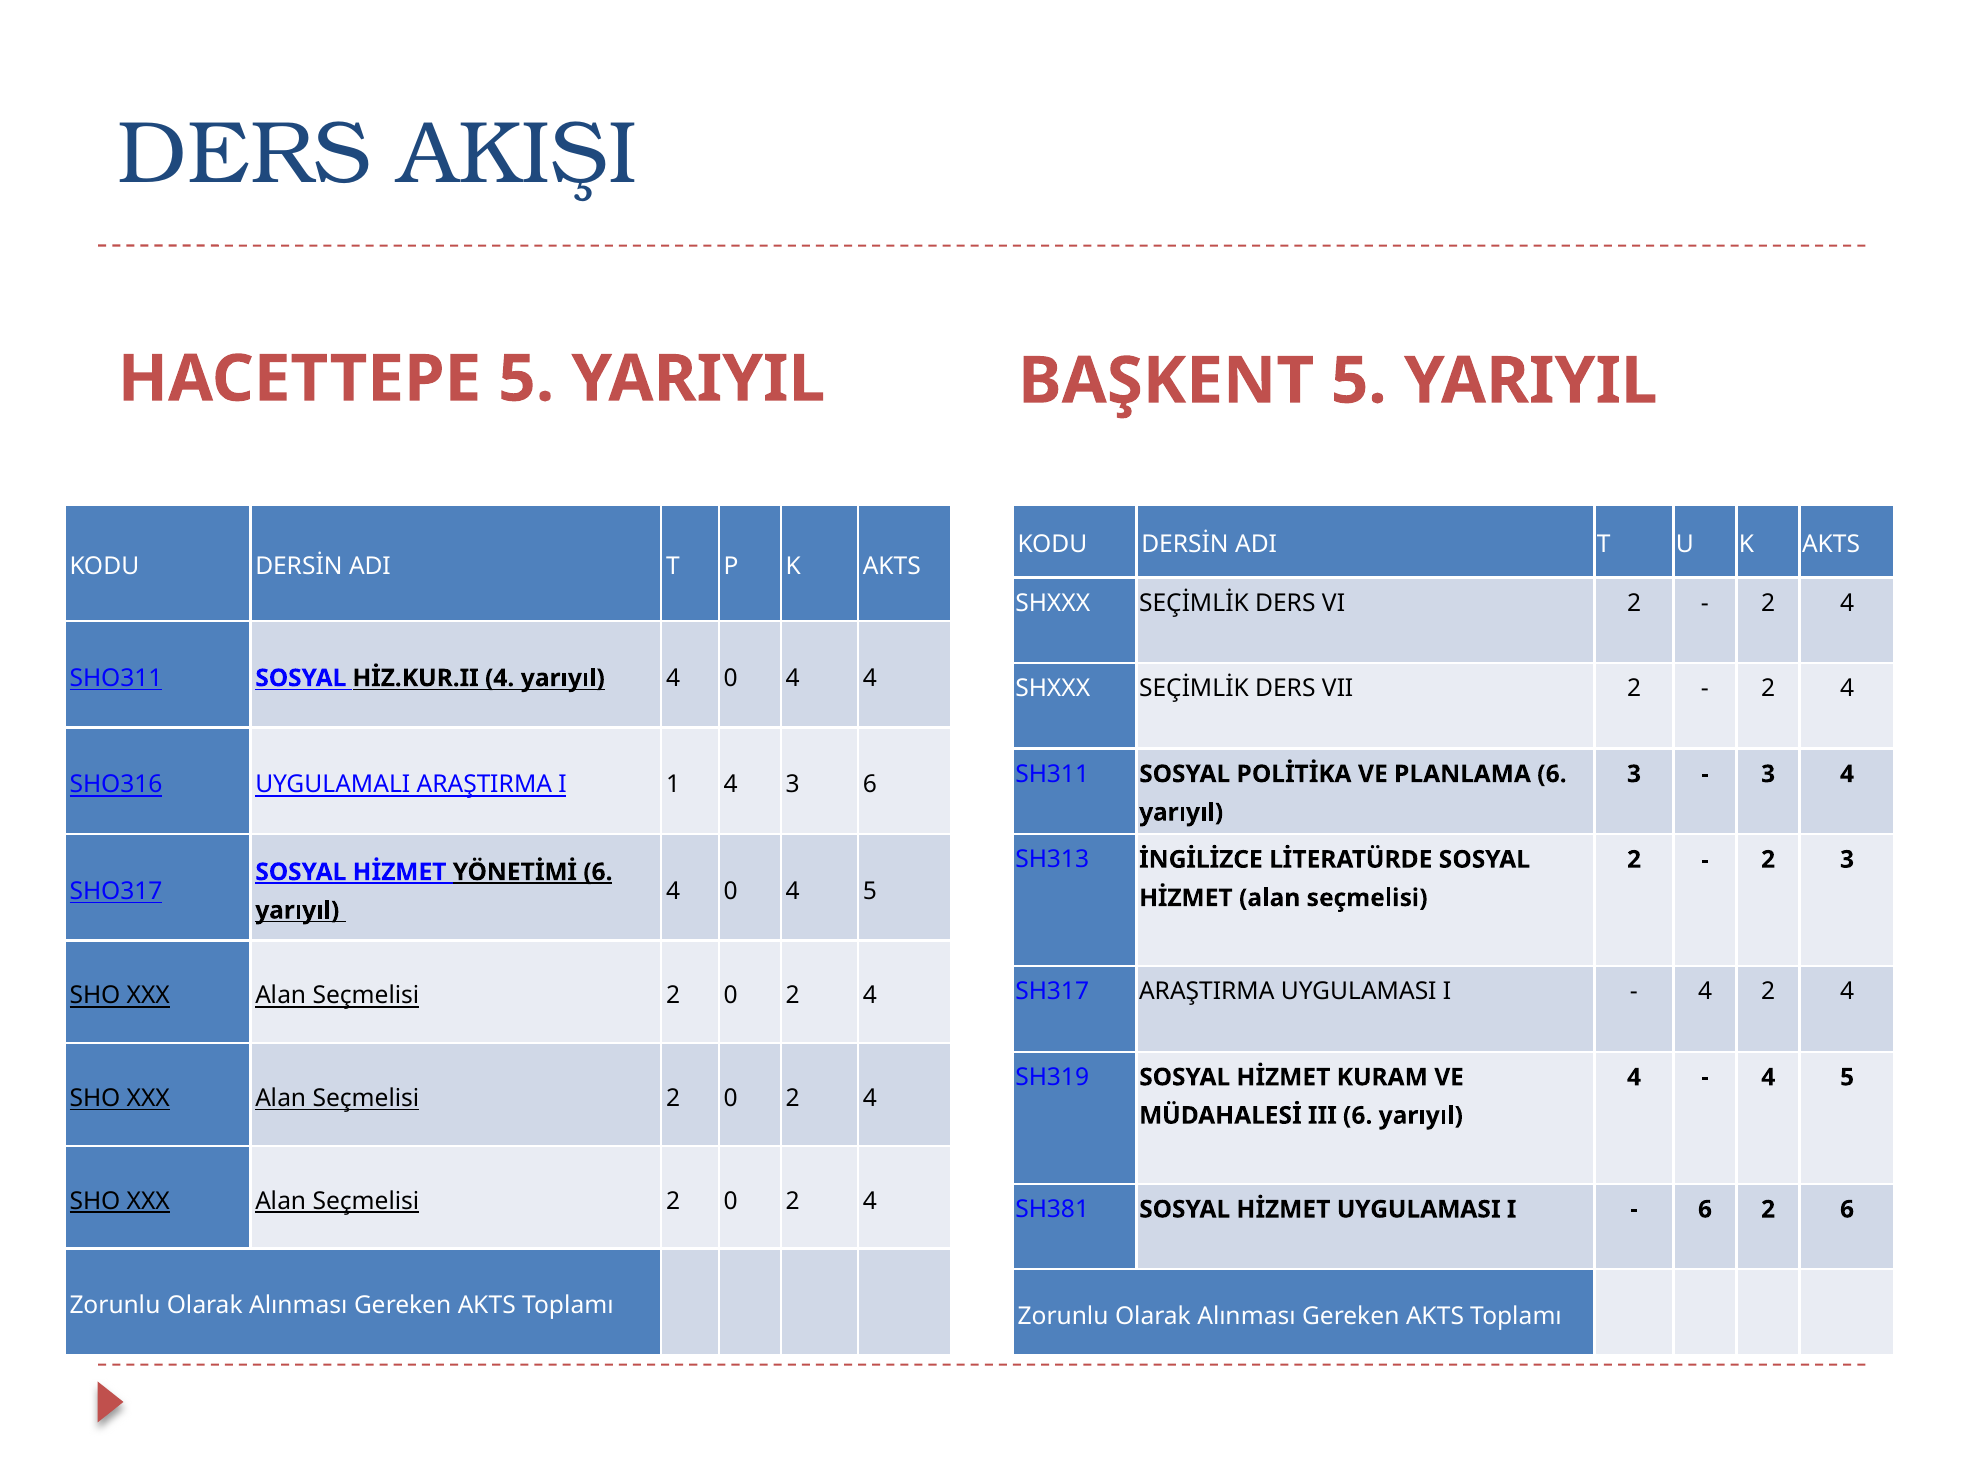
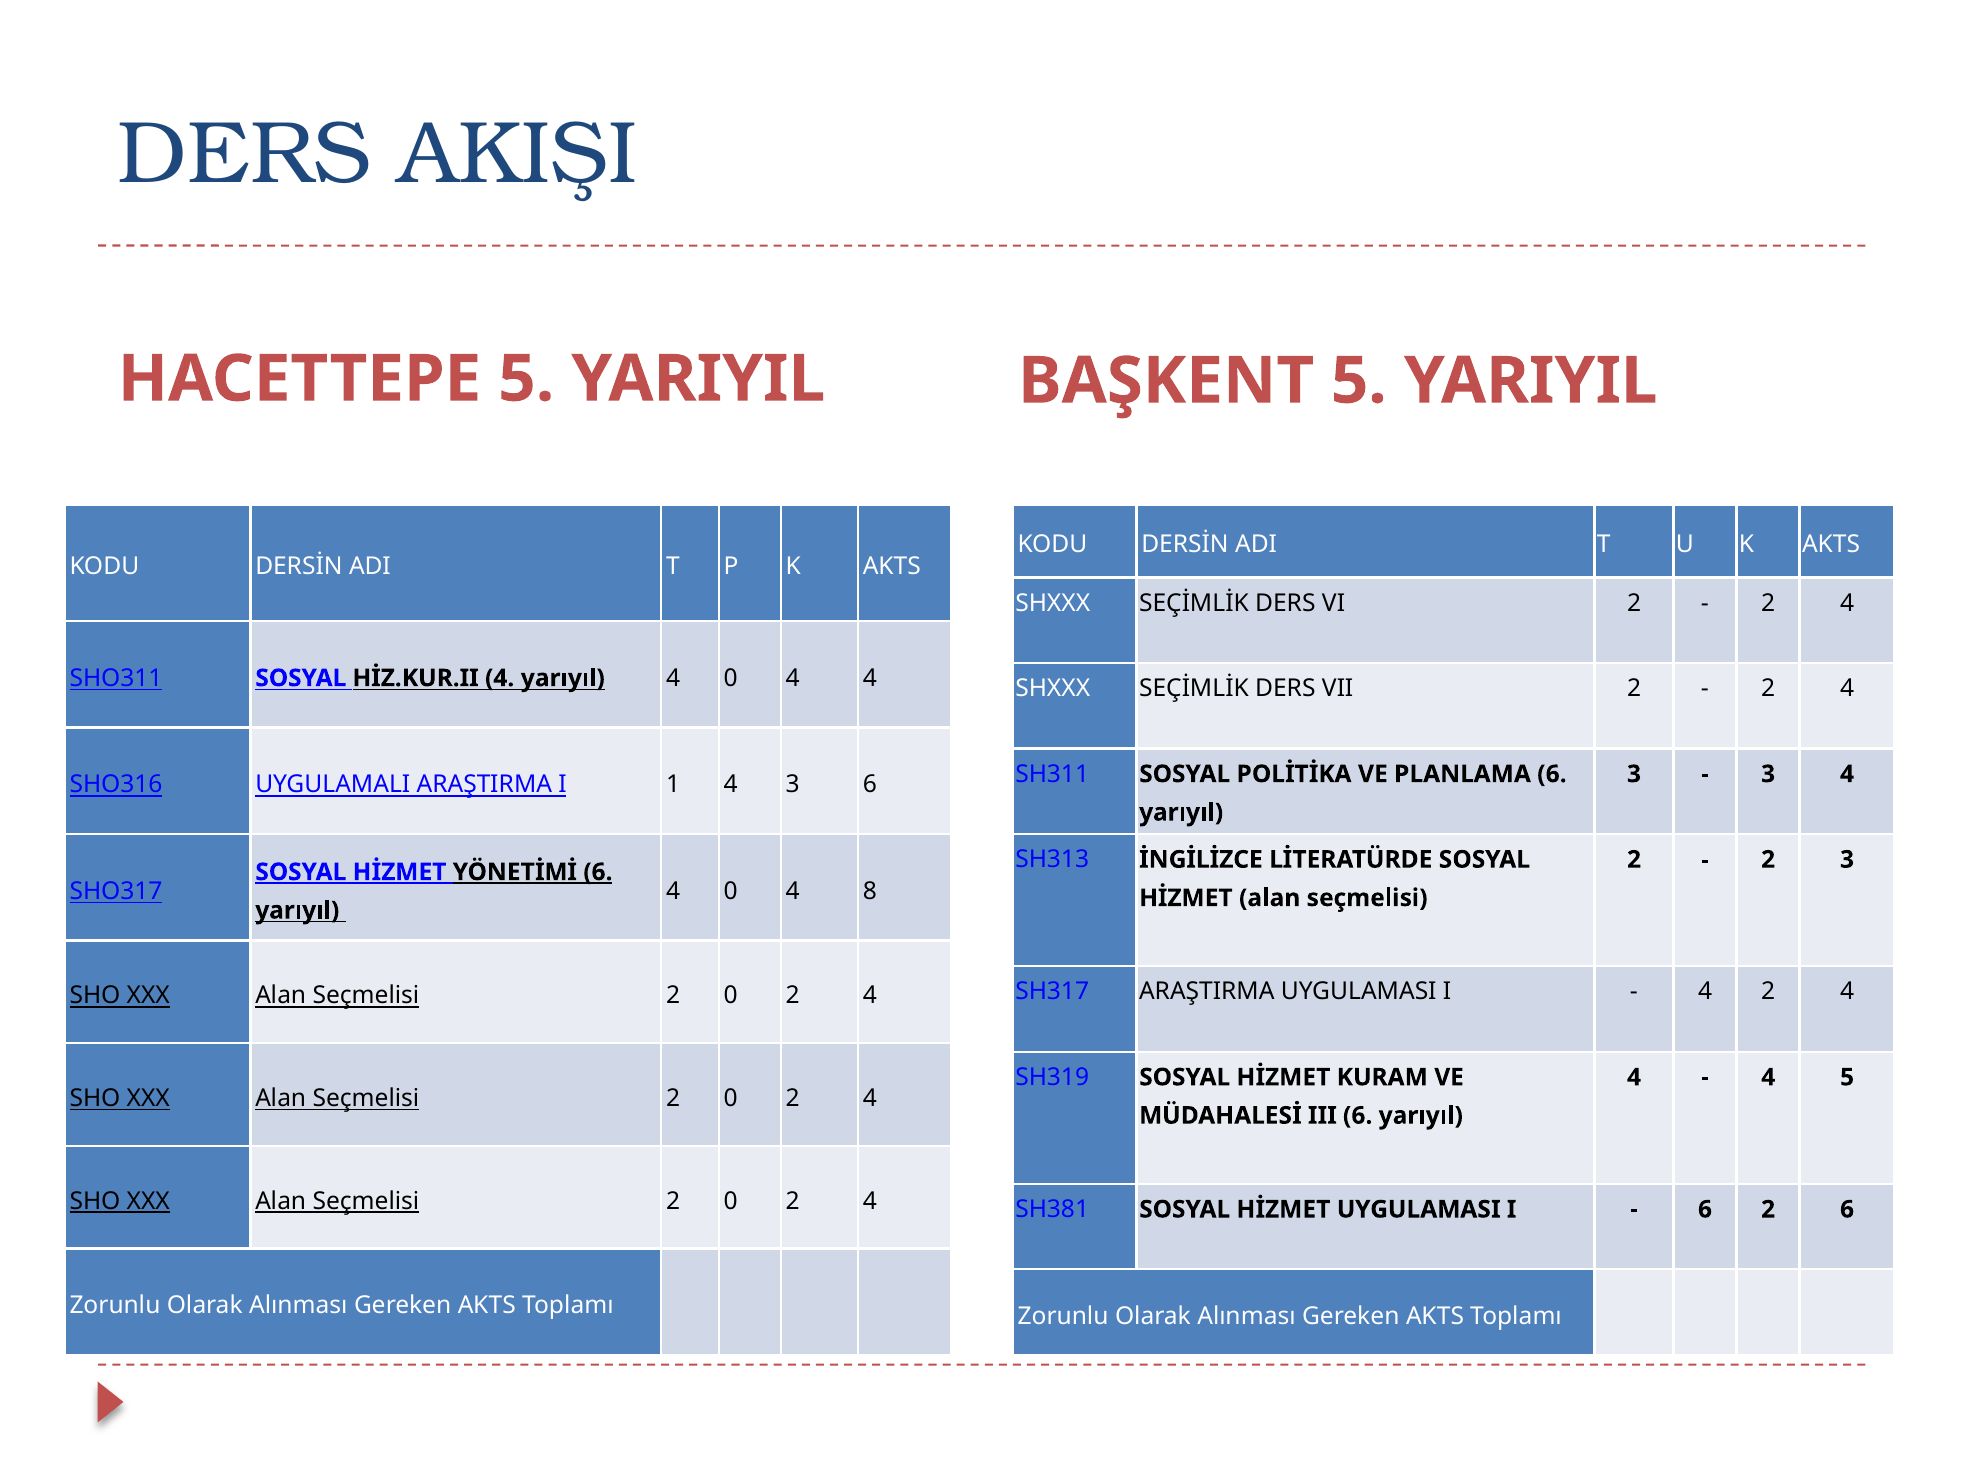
0 4 5: 5 -> 8
